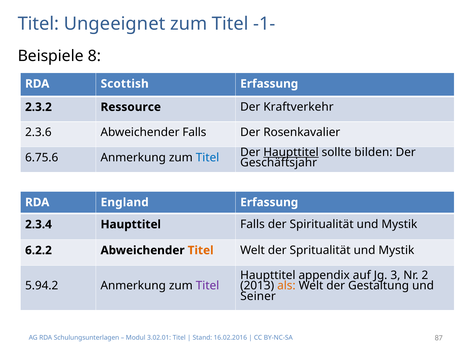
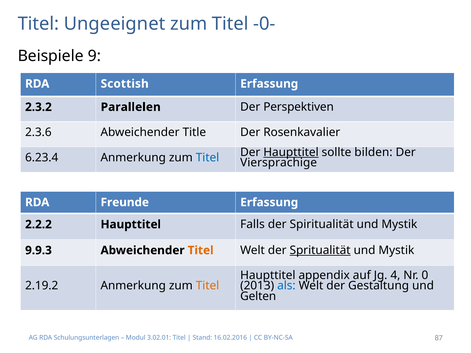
-1-: -1- -> -0-
8: 8 -> 9
Ressource: Ressource -> Parallelen
Kraftverkehr: Kraftverkehr -> Perspektiven
Abweichender Falls: Falls -> Title
6.75.6: 6.75.6 -> 6.23.4
Geschäftsjahr: Geschäftsjahr -> Viersprachige
England: England -> Freunde
2.3.4: 2.3.4 -> 2.2.2
6.2.2: 6.2.2 -> 9.9.3
Spritualität underline: none -> present
3: 3 -> 4
2: 2 -> 0
5.94.2: 5.94.2 -> 2.19.2
Titel at (208, 286) colour: purple -> orange
als colour: orange -> blue
Seiner: Seiner -> Gelten
